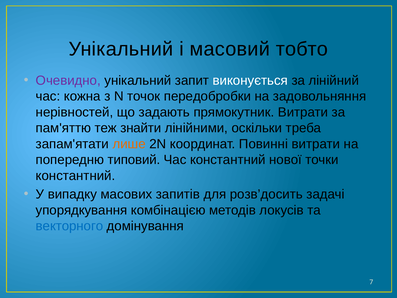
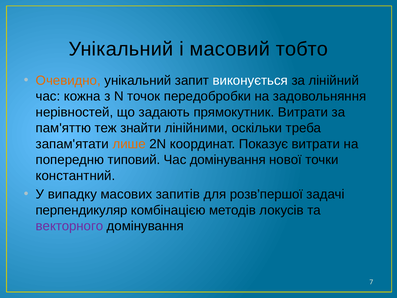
Очевидно colour: purple -> orange
Повинні: Повинні -> Показує
Час константний: константний -> домінування
розв’досить: розв’досить -> розв’першої
упорядкування: упорядкування -> перпендикуляр
векторного colour: blue -> purple
